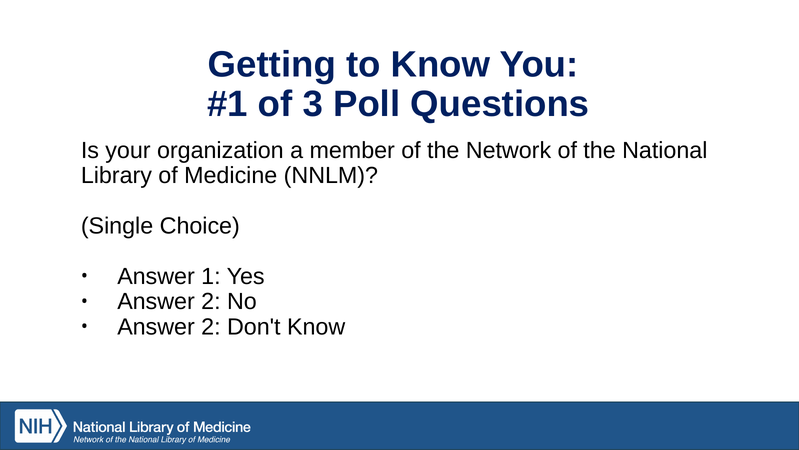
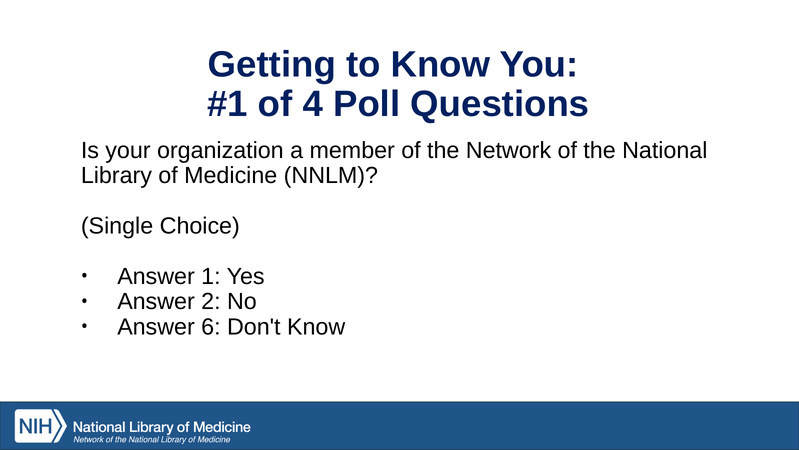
3: 3 -> 4
2 at (211, 326): 2 -> 6
